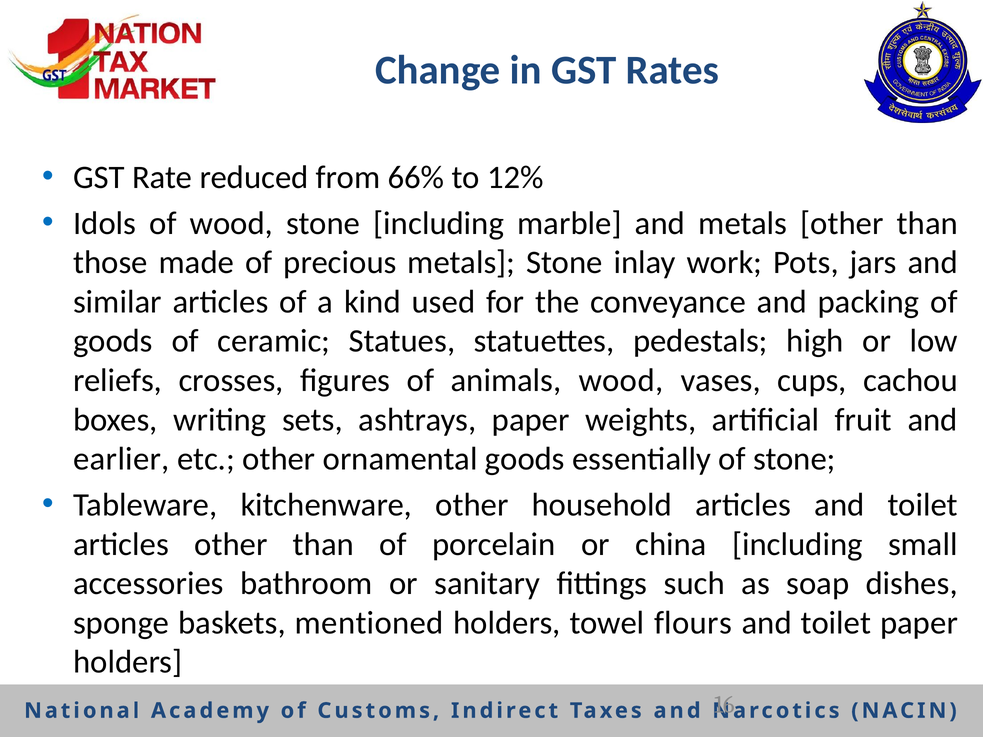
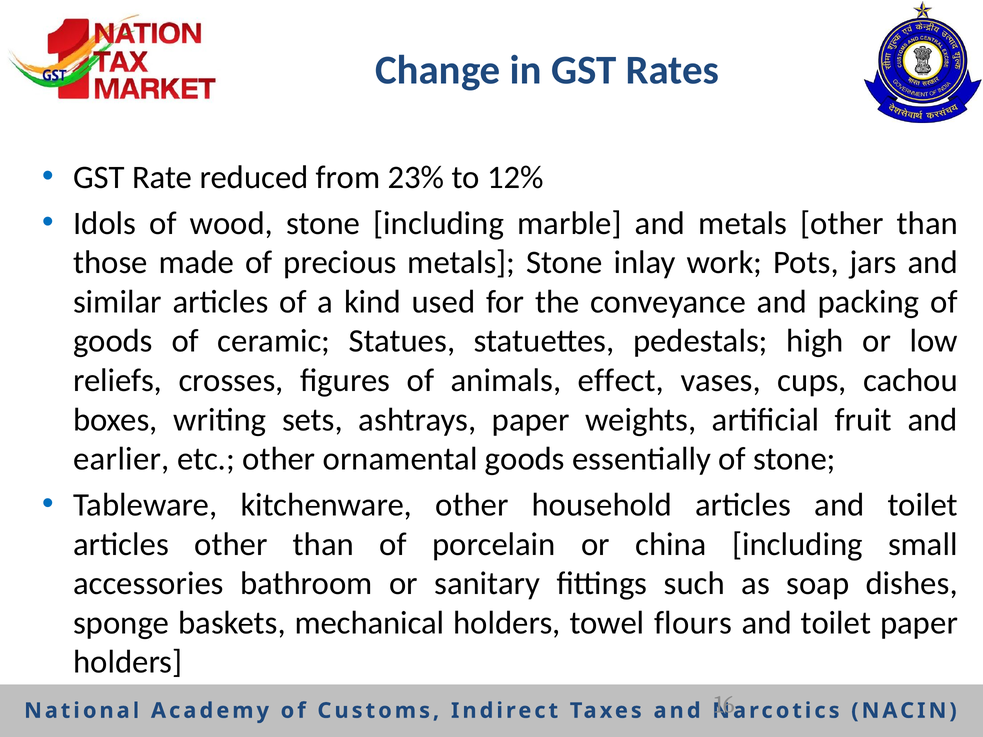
66%: 66% -> 23%
animals wood: wood -> effect
mentioned: mentioned -> mechanical
